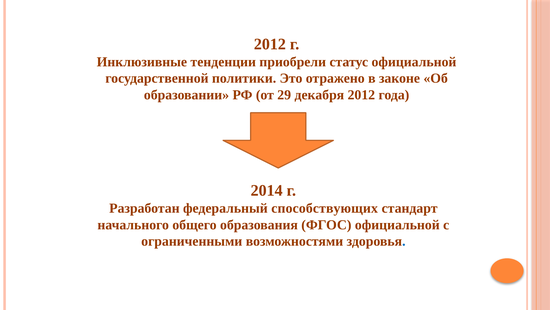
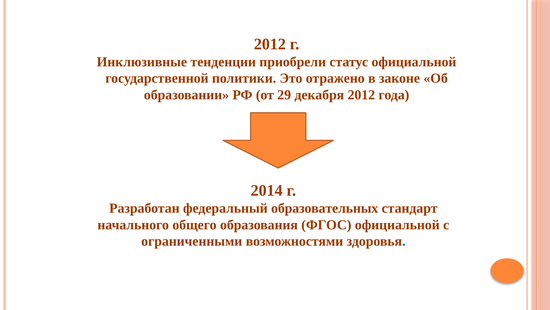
способствующих: способствующих -> образовательных
